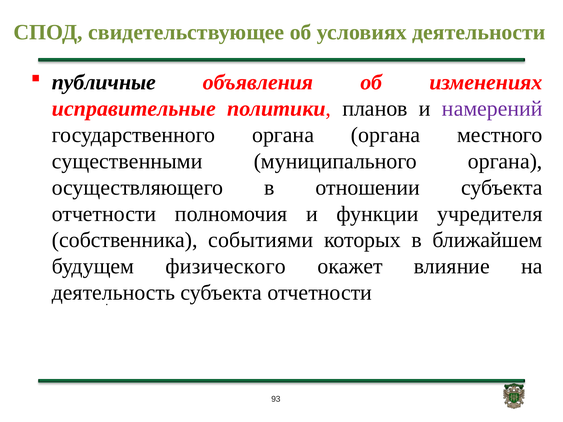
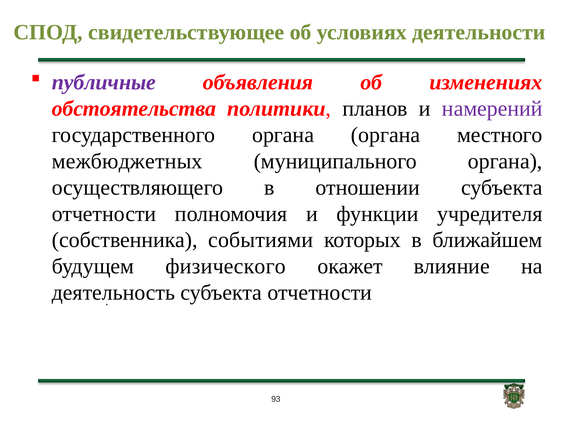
публичные colour: black -> purple
исправительные: исправительные -> обстоятельства
существенными: существенными -> межбюджетных
